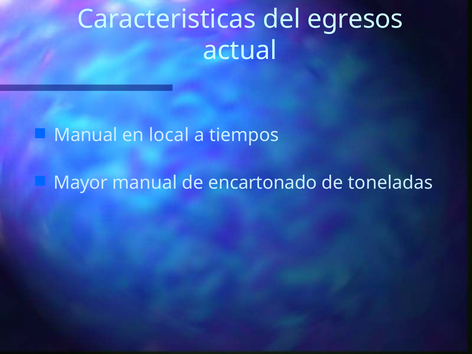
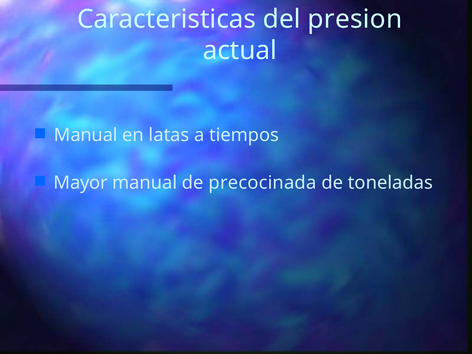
egresos: egresos -> presion
local: local -> latas
encartonado: encartonado -> precocinada
